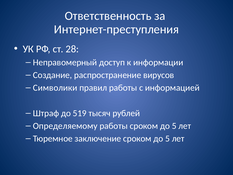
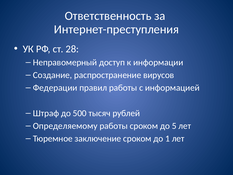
Символики: Символики -> Федерации
519: 519 -> 500
заключение сроком до 5: 5 -> 1
